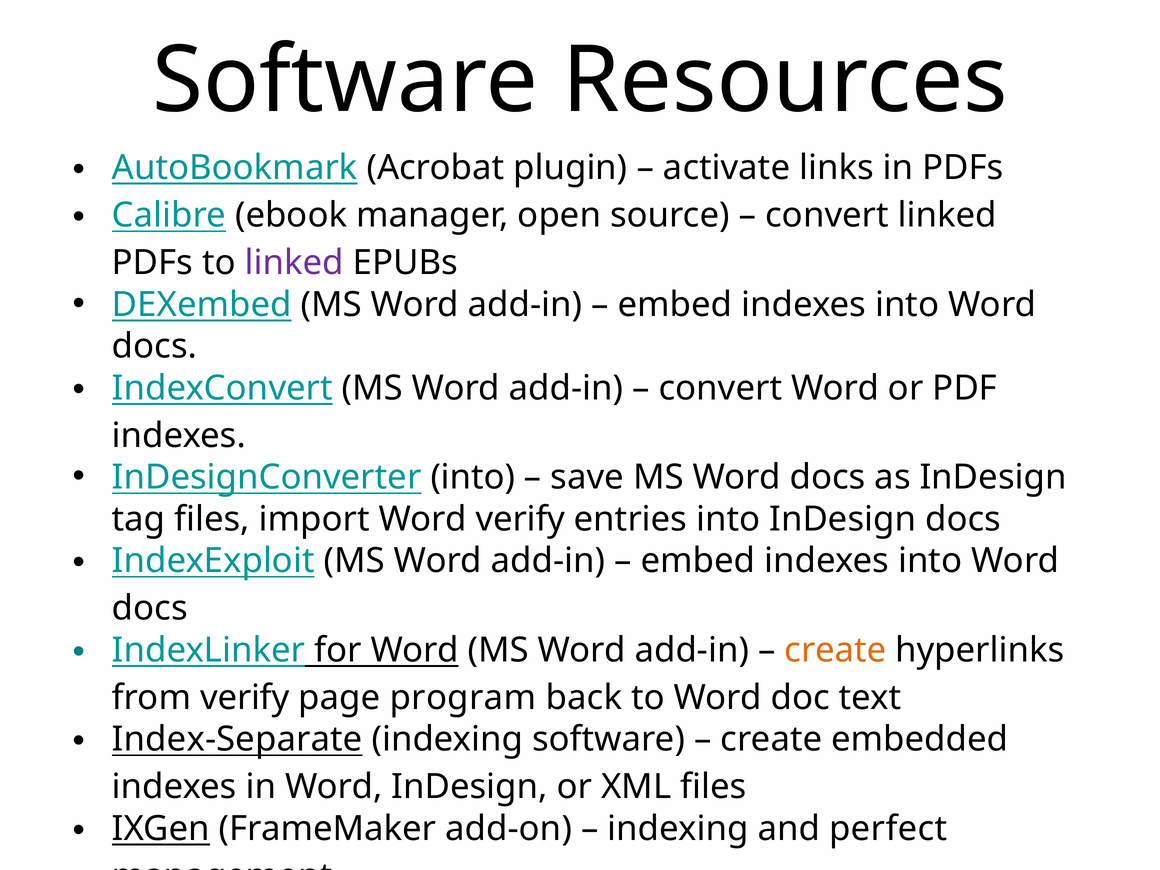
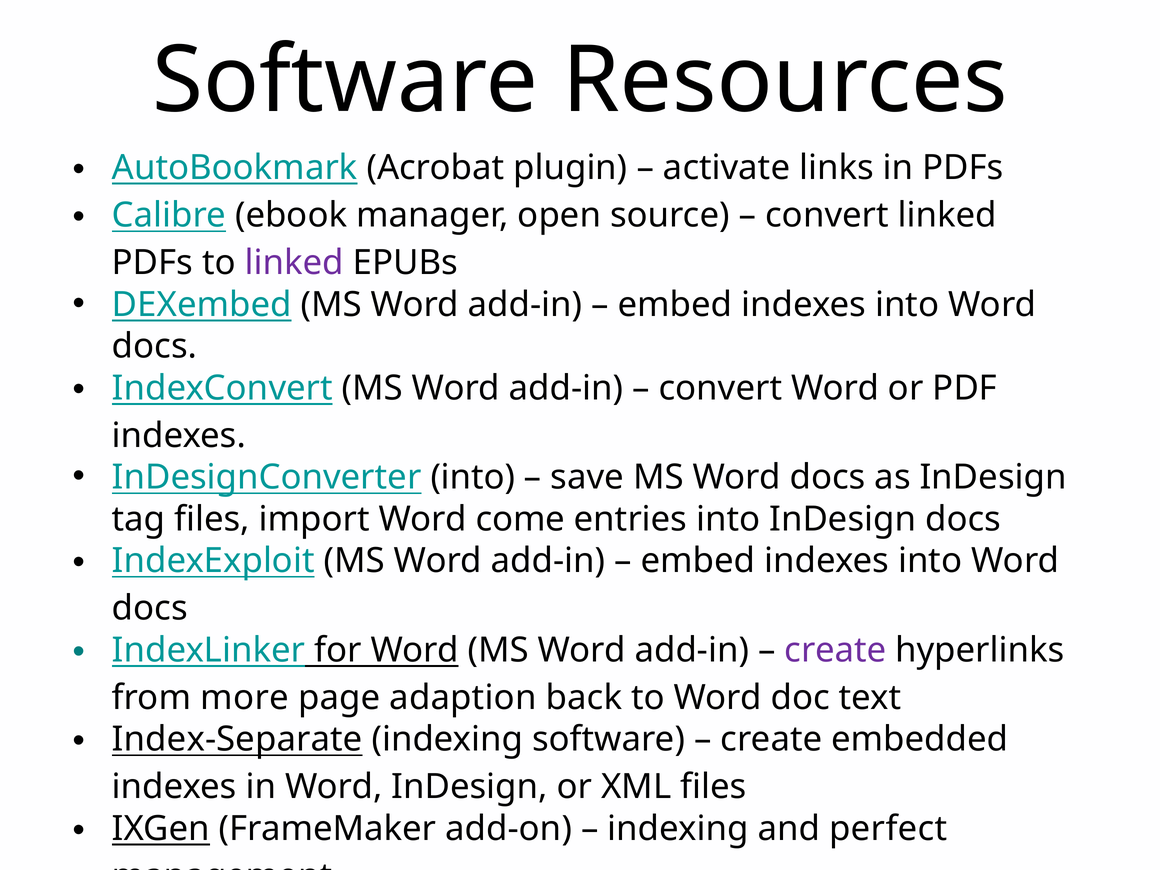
Word verify: verify -> come
create at (835, 650) colour: orange -> purple
from verify: verify -> more
page program: program -> adaption
